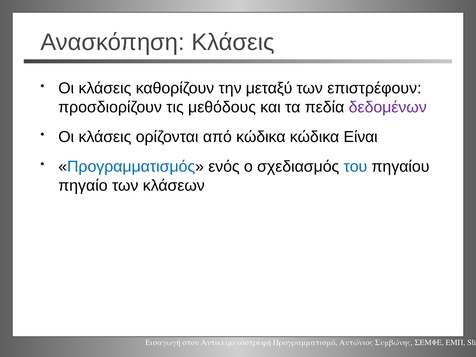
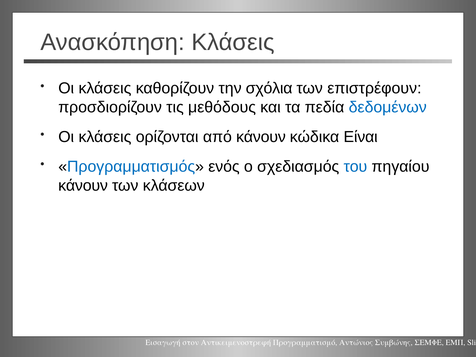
μεταξύ: μεταξύ -> σχόλια
δεδομένων colour: purple -> blue
από κώδικα: κώδικα -> κάνουν
πηγαίο at (83, 186): πηγαίο -> κάνουν
